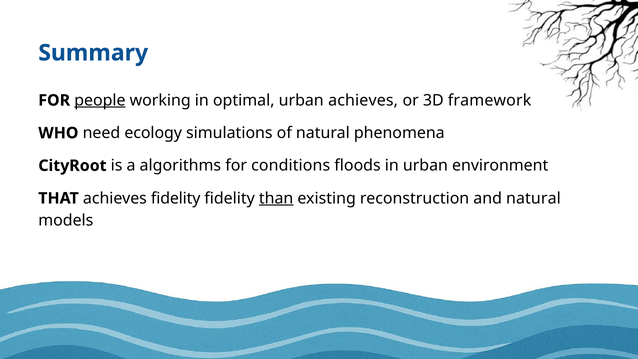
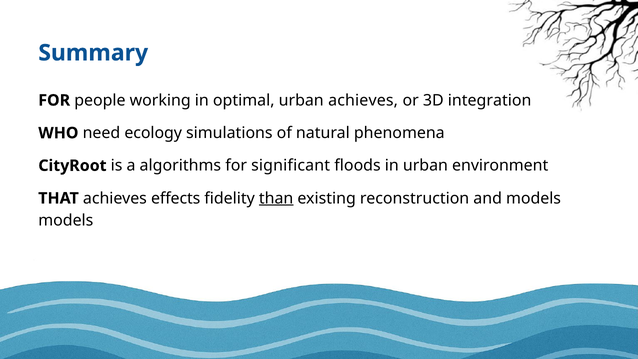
people underline: present -> none
framework: framework -> integration
conditions: conditions -> significant
achieves fidelity: fidelity -> effects
and natural: natural -> models
